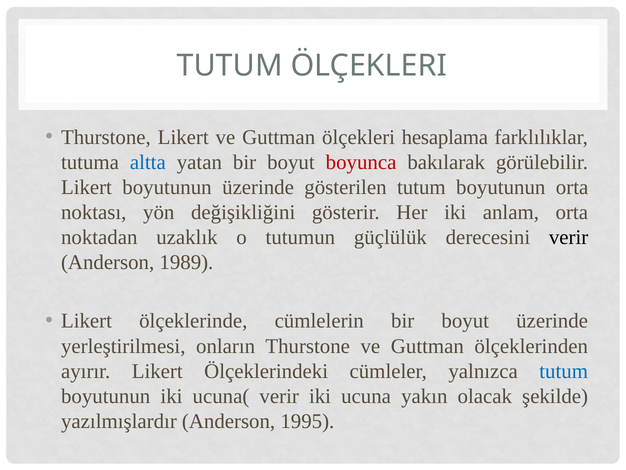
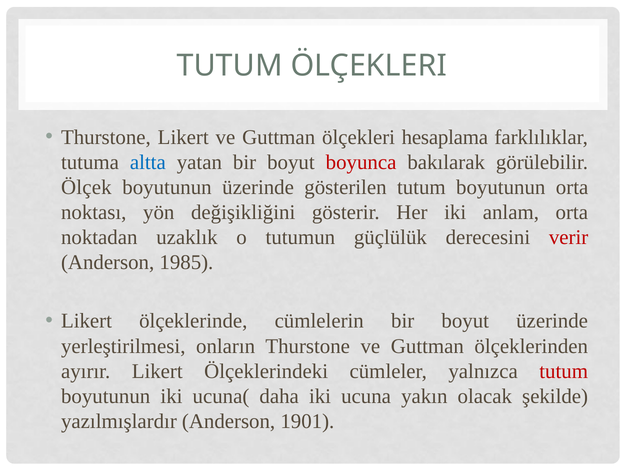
Likert at (86, 187): Likert -> Ölçek
verir at (569, 237) colour: black -> red
1989: 1989 -> 1985
tutum at (564, 371) colour: blue -> red
ucuna( verir: verir -> daha
1995: 1995 -> 1901
